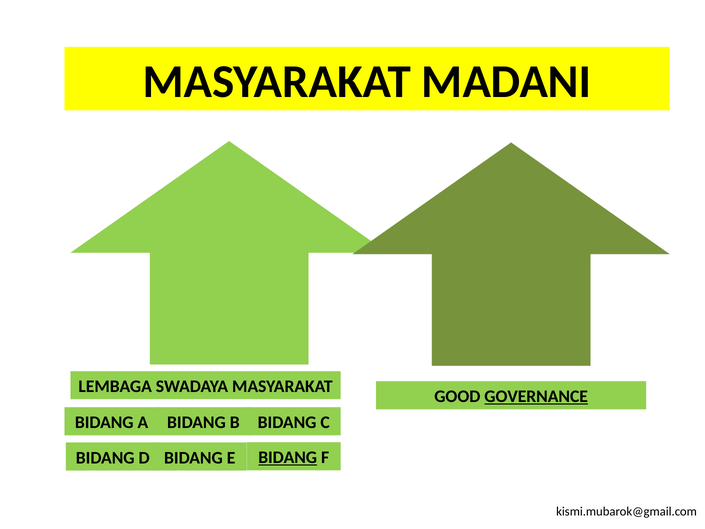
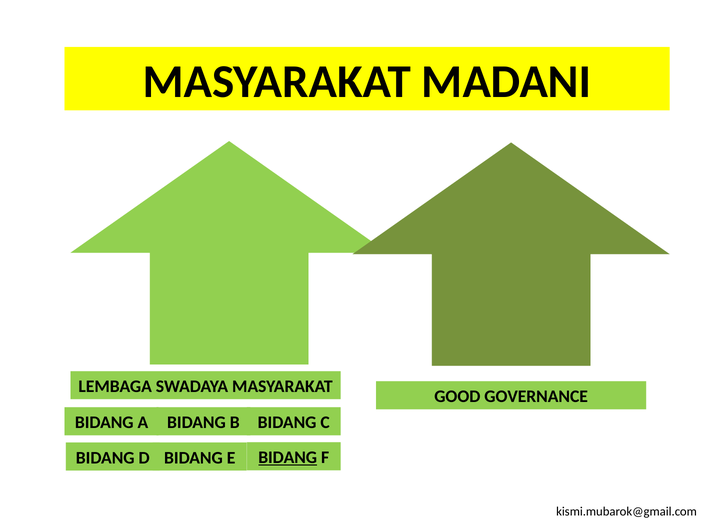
GOVERNANCE underline: present -> none
